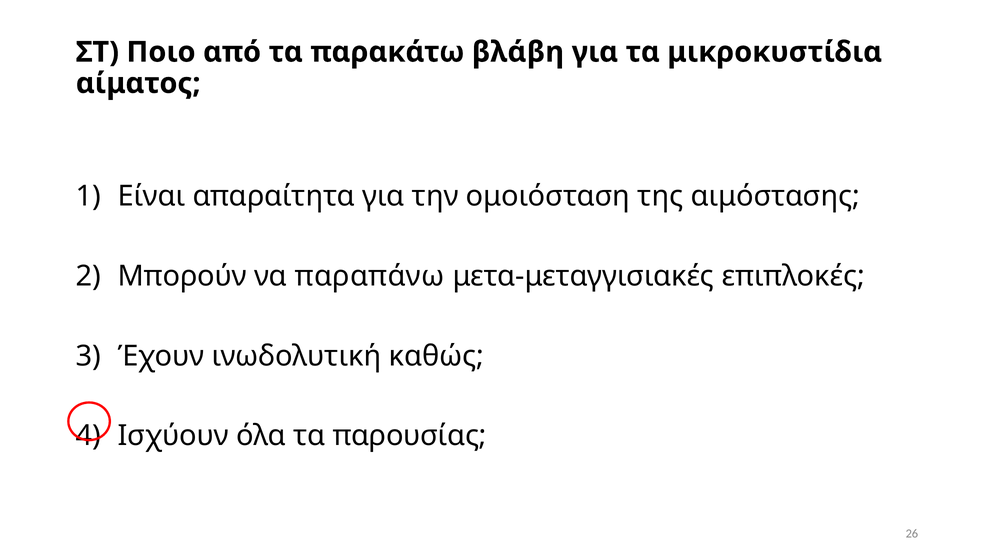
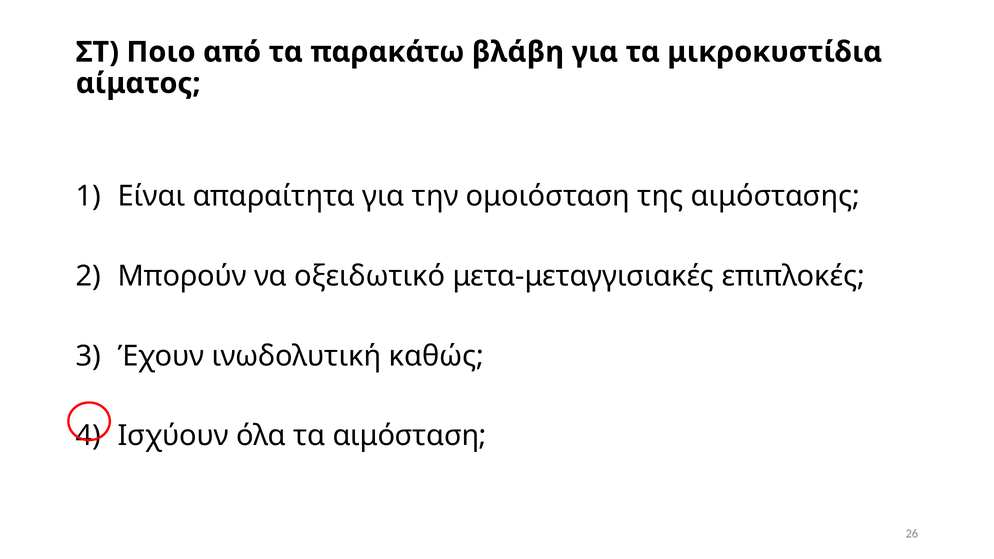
παραπάνω: παραπάνω -> οξειδωτικό
παρουσίας: παρουσίας -> αιμόσταση
